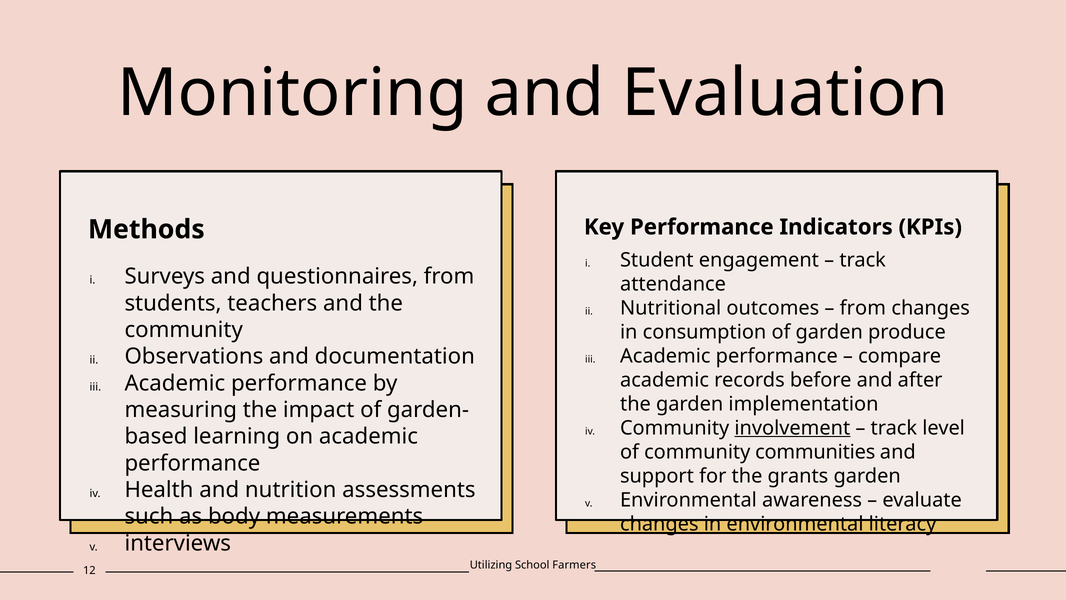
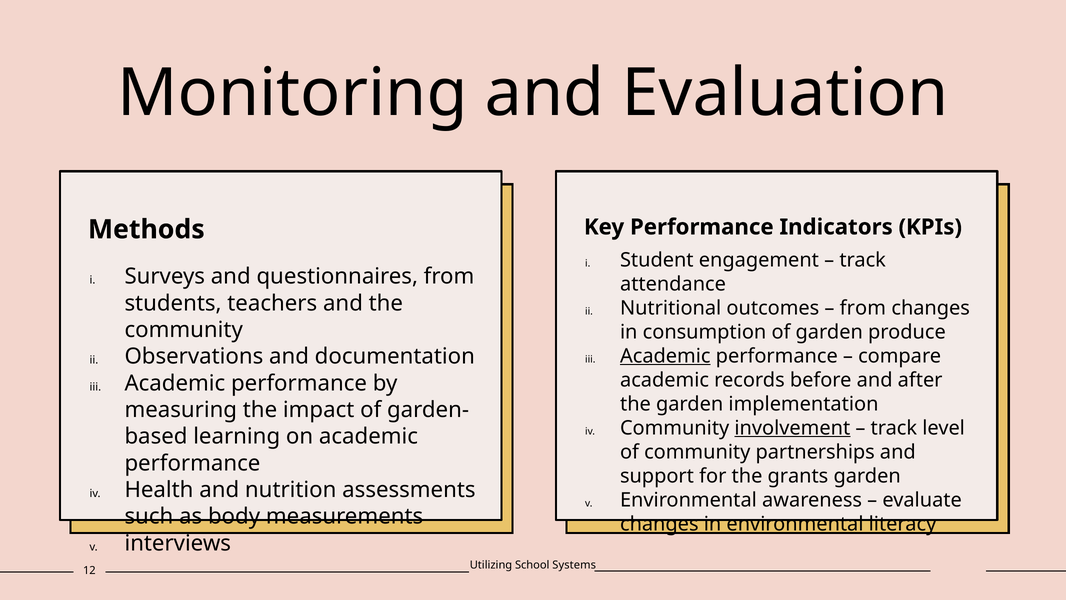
Academic at (665, 356) underline: none -> present
communities: communities -> partnerships
Farmers: Farmers -> Systems
